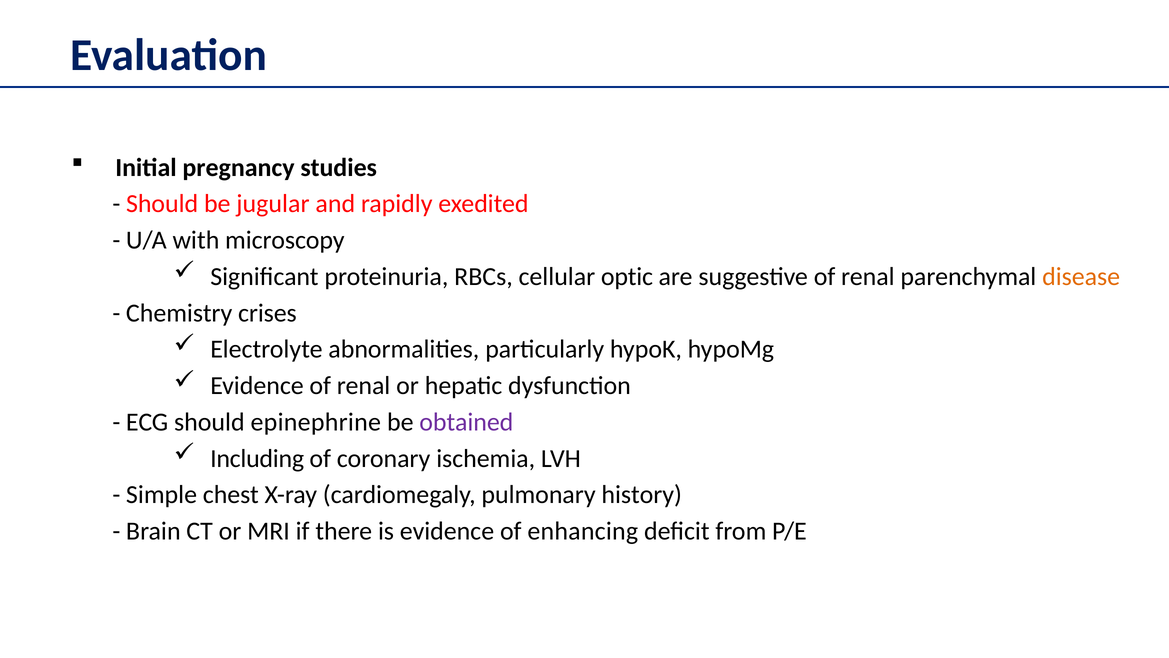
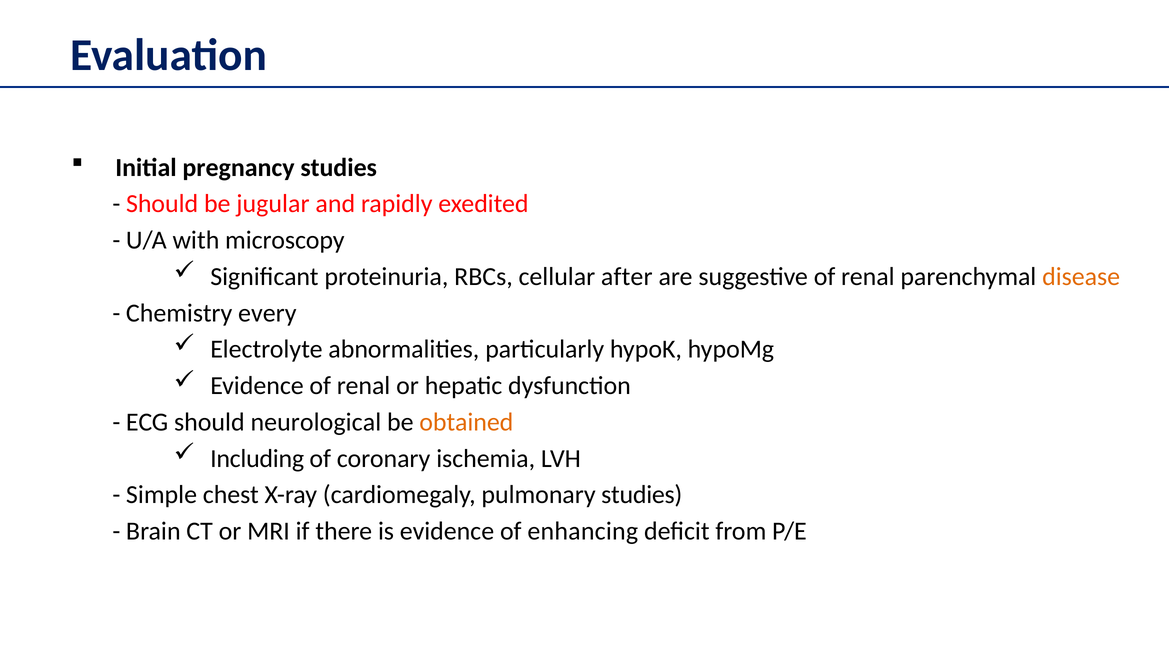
optic: optic -> after
crises: crises -> every
epinephrine: epinephrine -> neurological
obtained colour: purple -> orange
pulmonary history: history -> studies
